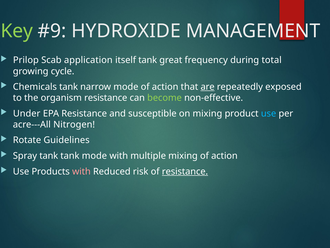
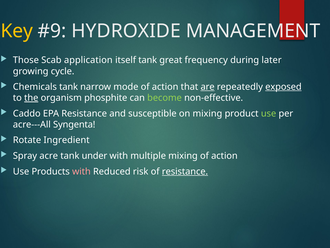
Key colour: light green -> yellow
Prilop: Prilop -> Those
total: total -> later
exposed underline: none -> present
the underline: none -> present
organism resistance: resistance -> phosphite
Under: Under -> Caddo
use at (269, 113) colour: light blue -> light green
Nitrogen: Nitrogen -> Syngenta
Guidelines: Guidelines -> Ingredient
Spray tank: tank -> acre
tank mode: mode -> under
